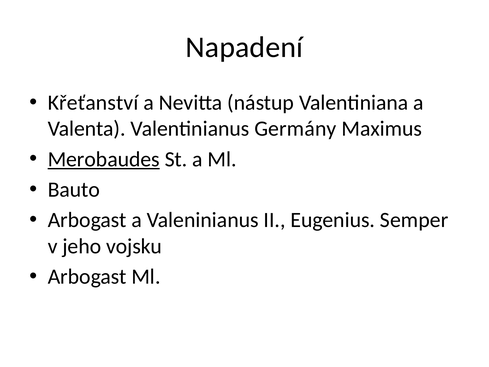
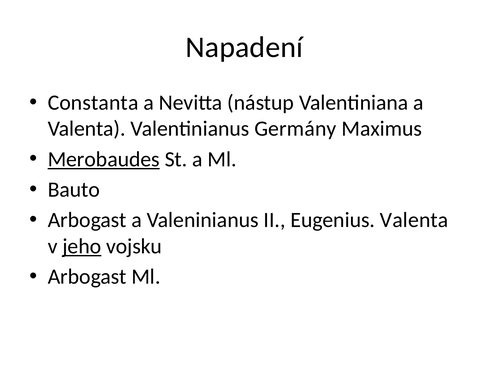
Křeťanství: Křeťanství -> Constanta
Eugenius Semper: Semper -> Valenta
jeho underline: none -> present
